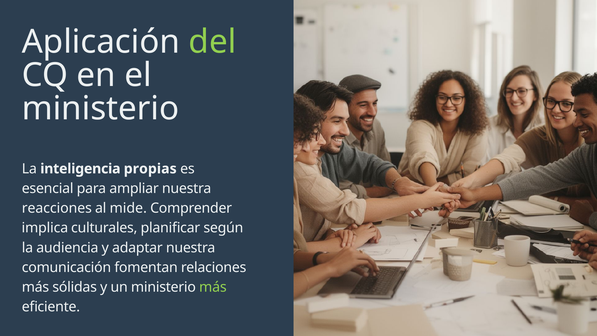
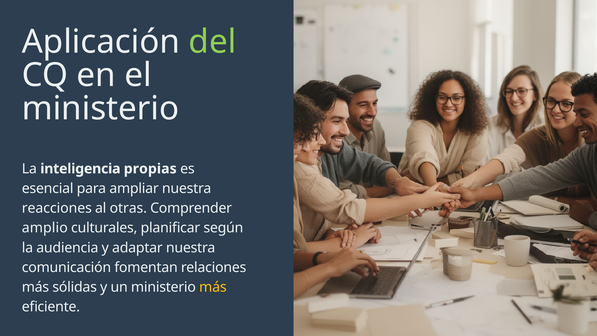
mide: mide -> otras
implica: implica -> amplio
más at (213, 287) colour: light green -> yellow
